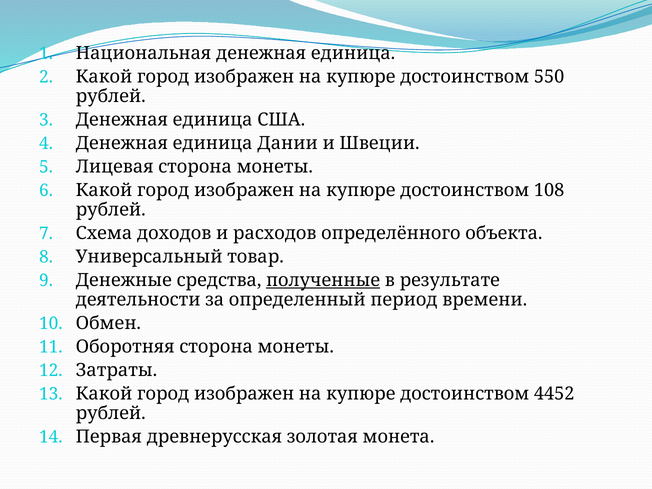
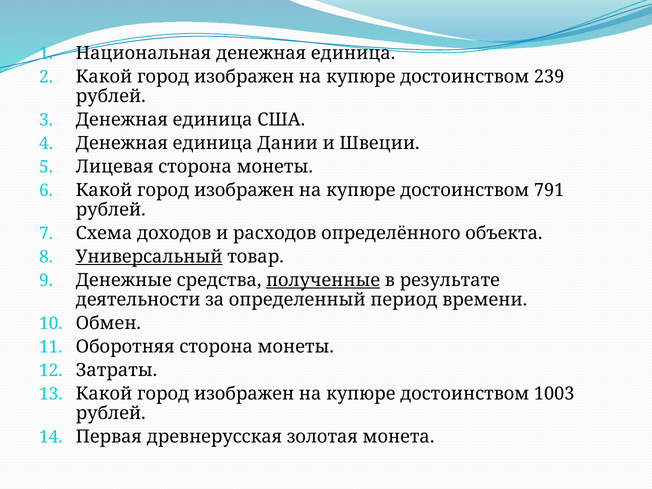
550: 550 -> 239
108: 108 -> 791
Универсальный underline: none -> present
4452: 4452 -> 1003
